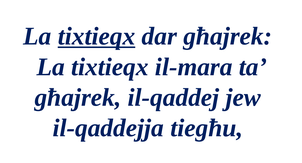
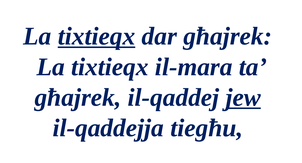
jew underline: none -> present
